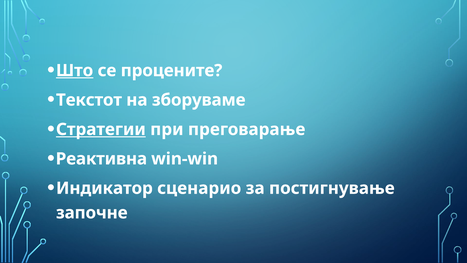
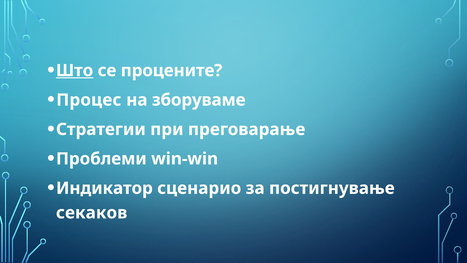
Текстот: Текстот -> Процес
Стратегии underline: present -> none
Реактивна: Реактивна -> Проблеми
започне: започне -> секаков
